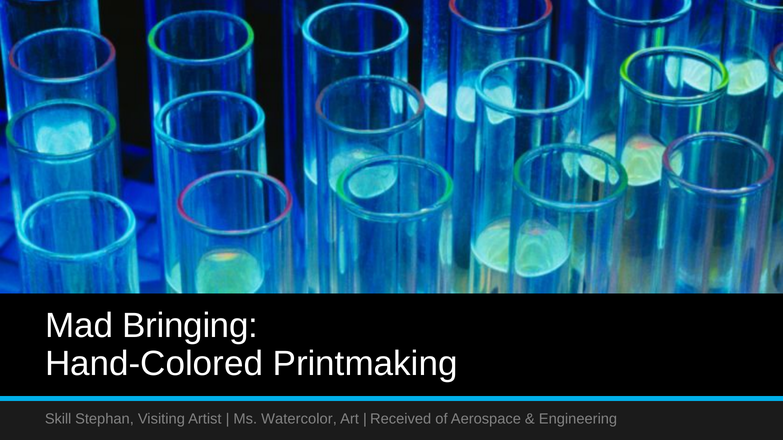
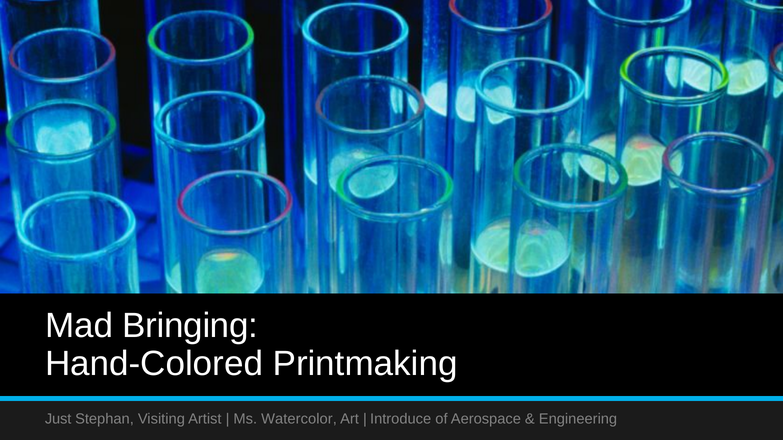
Skill: Skill -> Just
Received: Received -> Introduce
